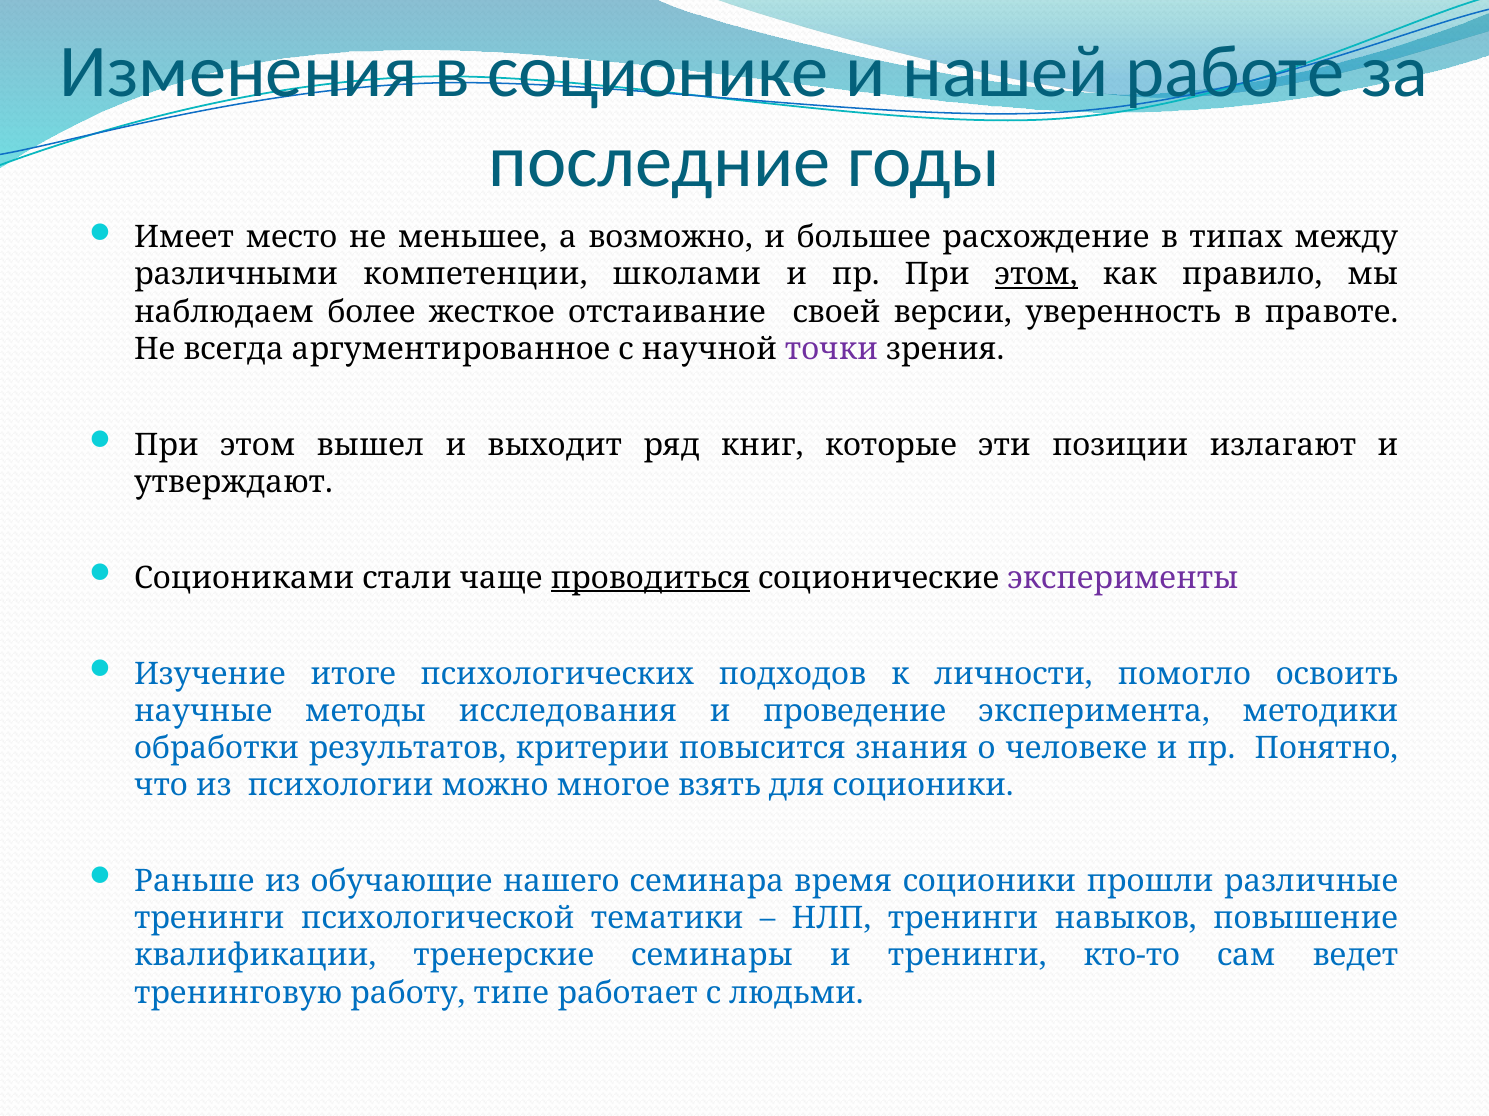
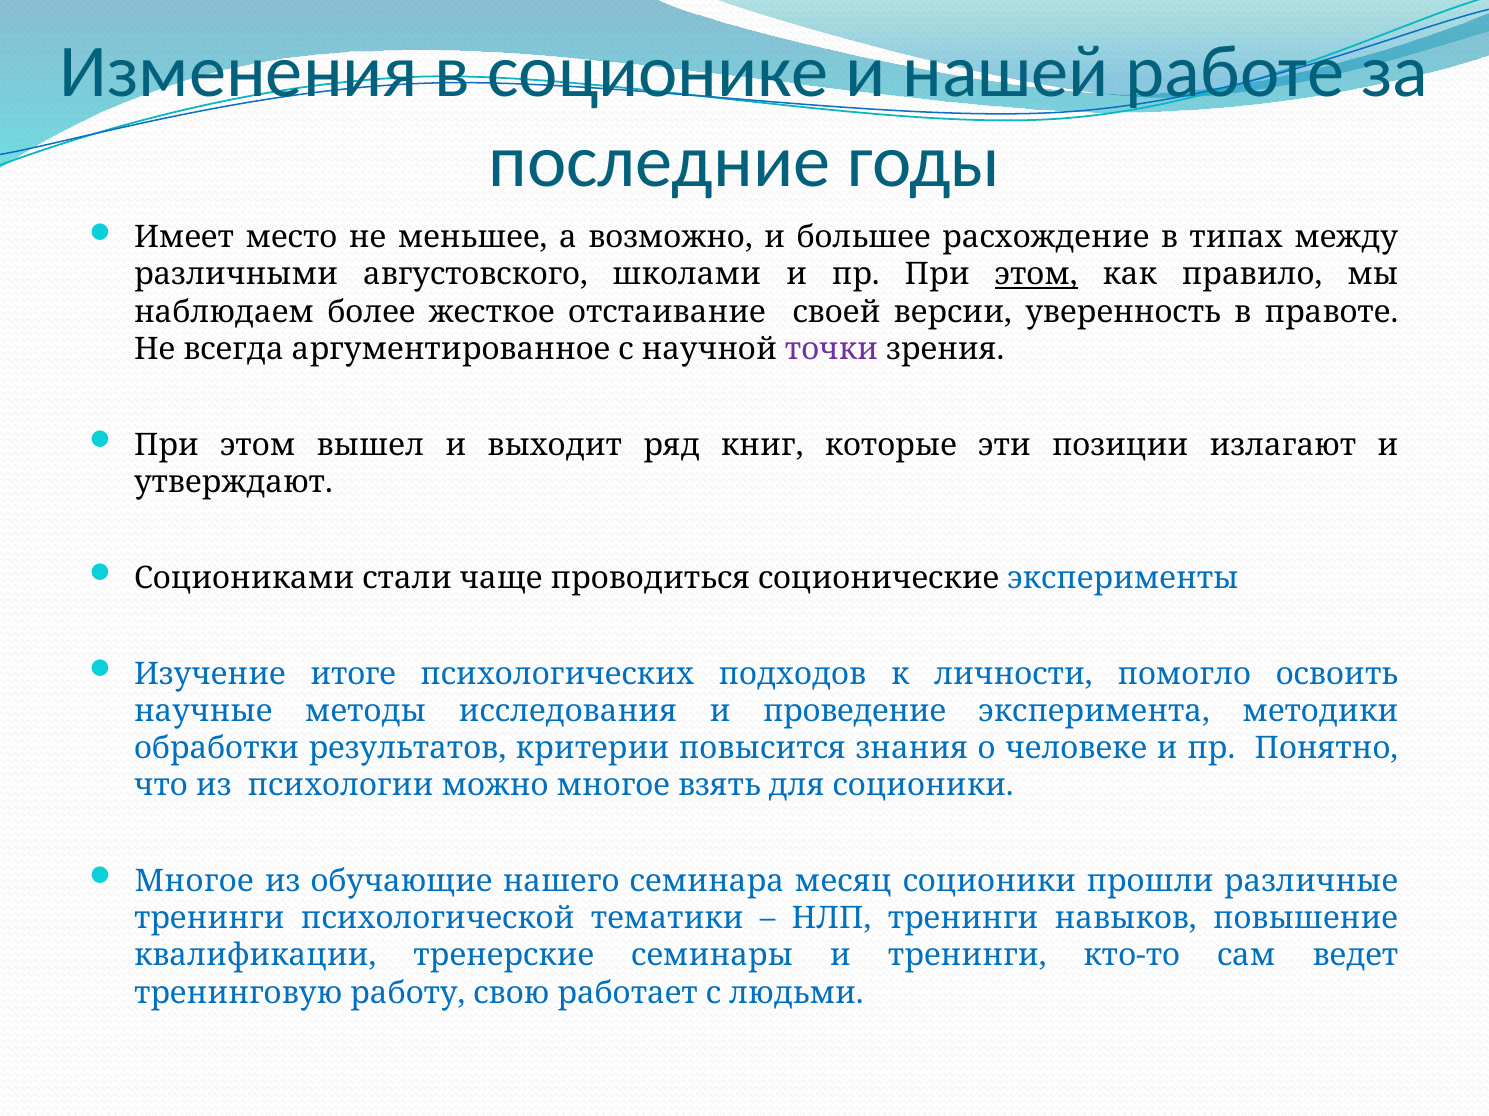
компетенции: компетенции -> августовского
проводиться underline: present -> none
эксперименты colour: purple -> blue
Раньше at (194, 882): Раньше -> Многое
время: время -> месяц
типе: типе -> свою
